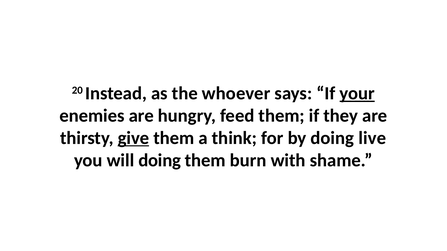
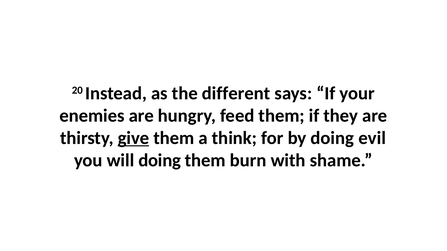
whoever: whoever -> different
your underline: present -> none
live: live -> evil
